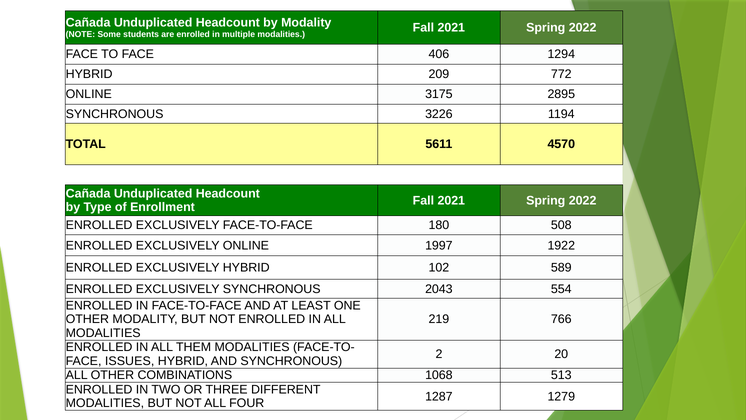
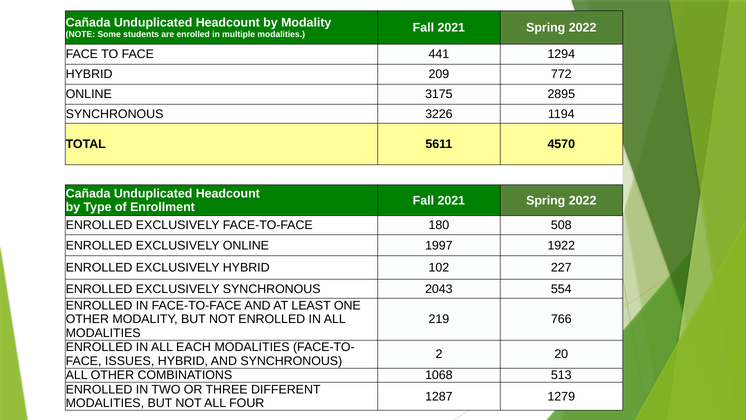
406: 406 -> 441
589: 589 -> 227
THEM: THEM -> EACH
